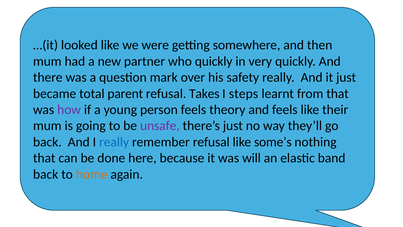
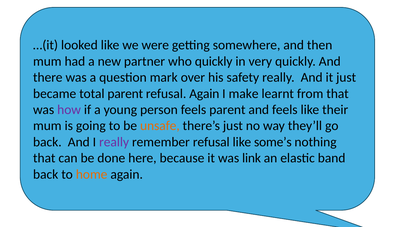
refusal Takes: Takes -> Again
steps: steps -> make
feels theory: theory -> parent
unsafe colour: purple -> orange
really at (114, 142) colour: blue -> purple
will: will -> link
